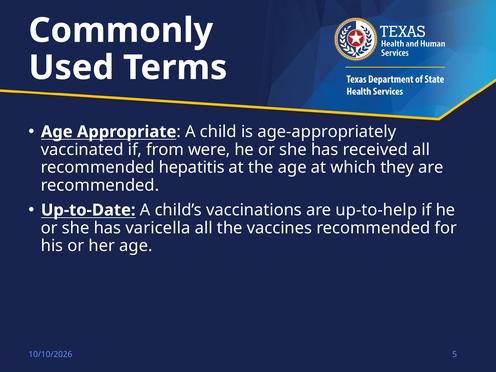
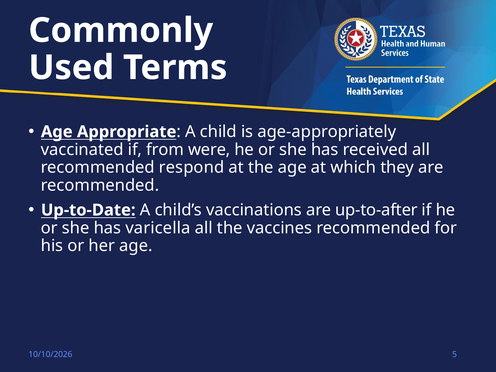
hepatitis: hepatitis -> respond
up-to-help: up-to-help -> up-to-after
